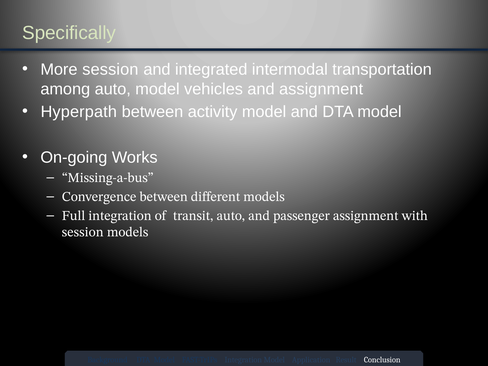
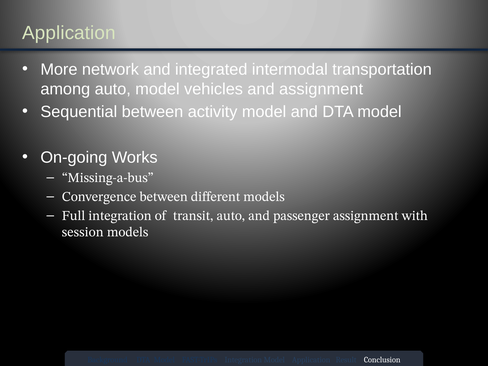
Specifically at (69, 33): Specifically -> Application
More session: session -> network
Hyperpath: Hyperpath -> Sequential
